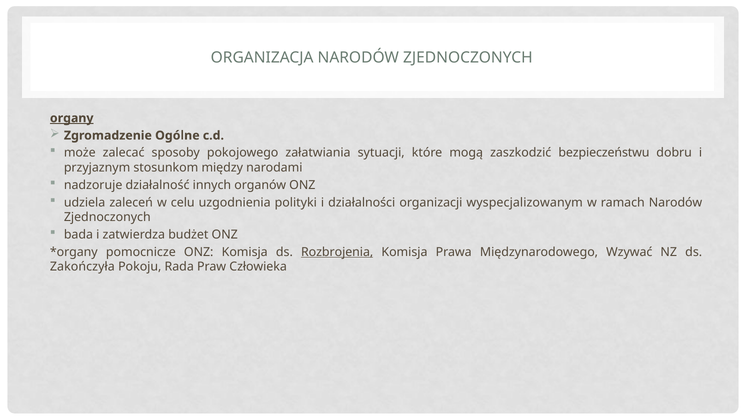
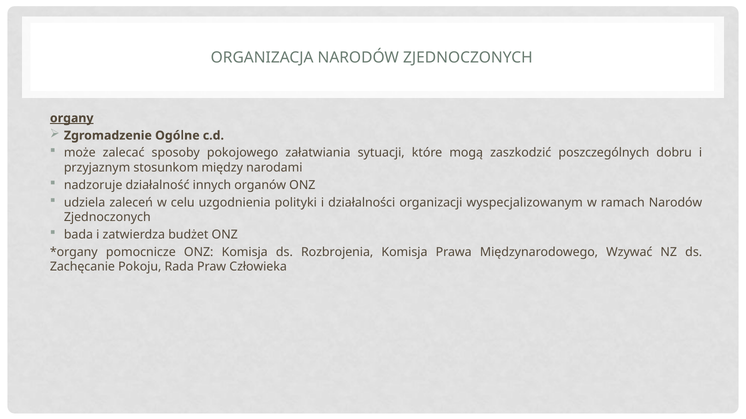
bezpieczeństwu: bezpieczeństwu -> poszczególnych
Rozbrojenia underline: present -> none
Zakończyła: Zakończyła -> Zachęcanie
